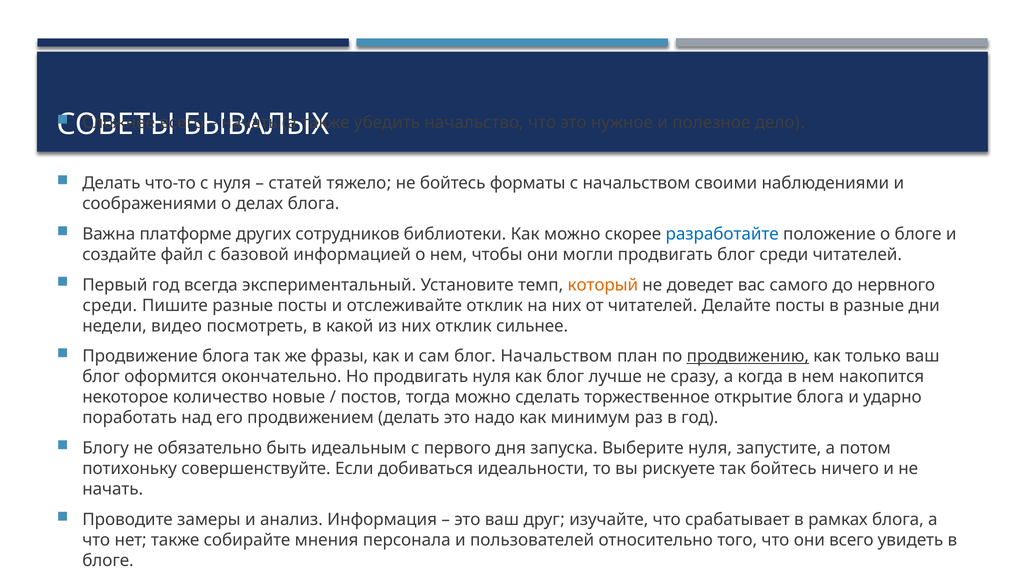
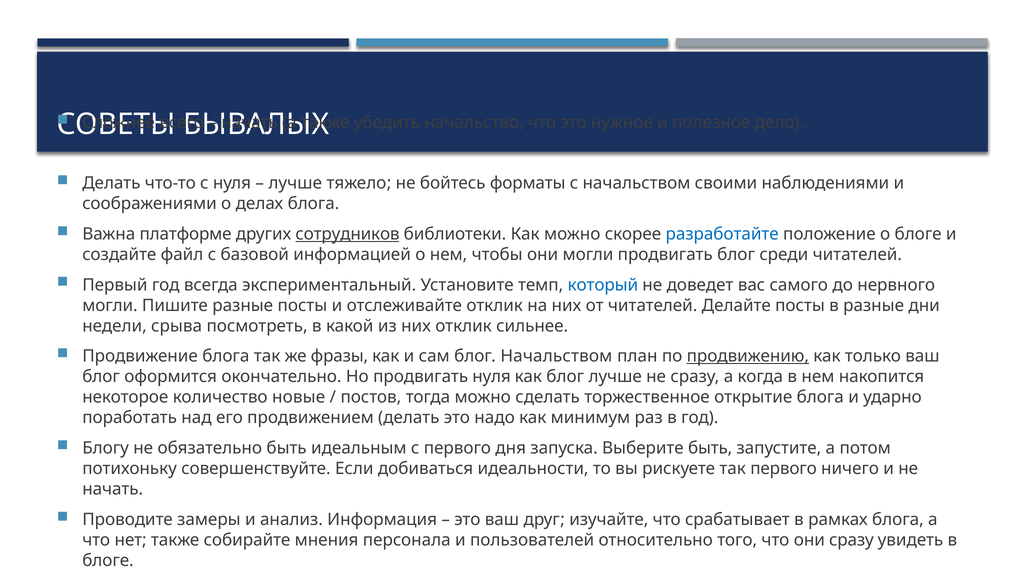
статей at (295, 183): статей -> лучше
сотрудников underline: none -> present
который colour: orange -> blue
среди at (110, 305): среди -> могли
видео: видео -> срыва
Выберите нуля: нуля -> быть
так бойтесь: бойтесь -> первого
они всего: всего -> сразу
